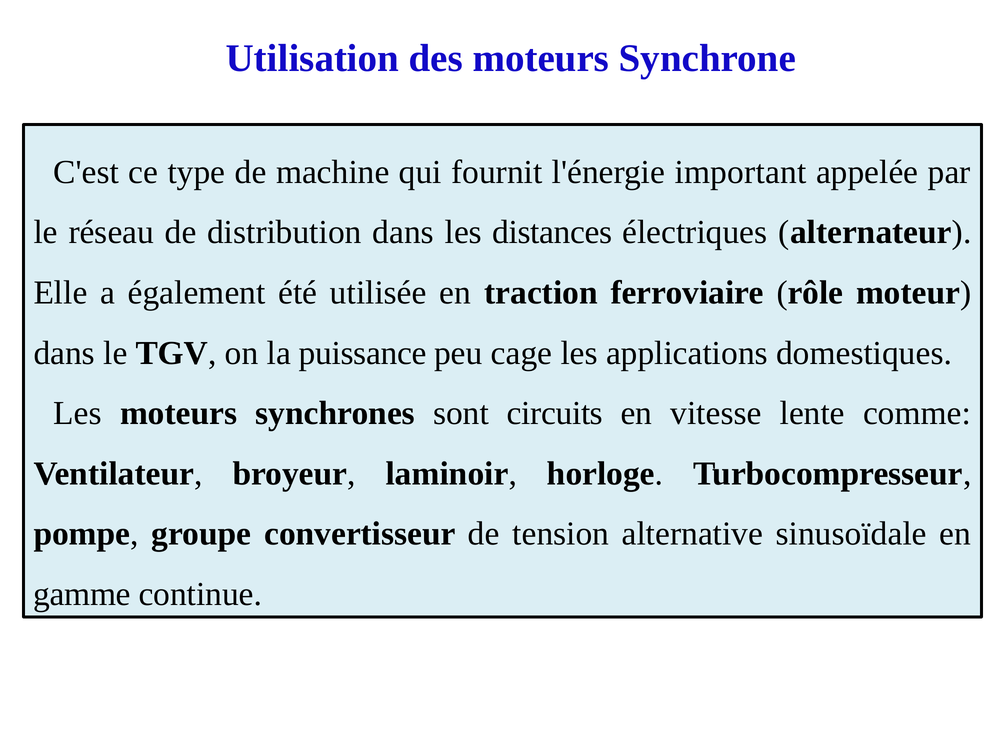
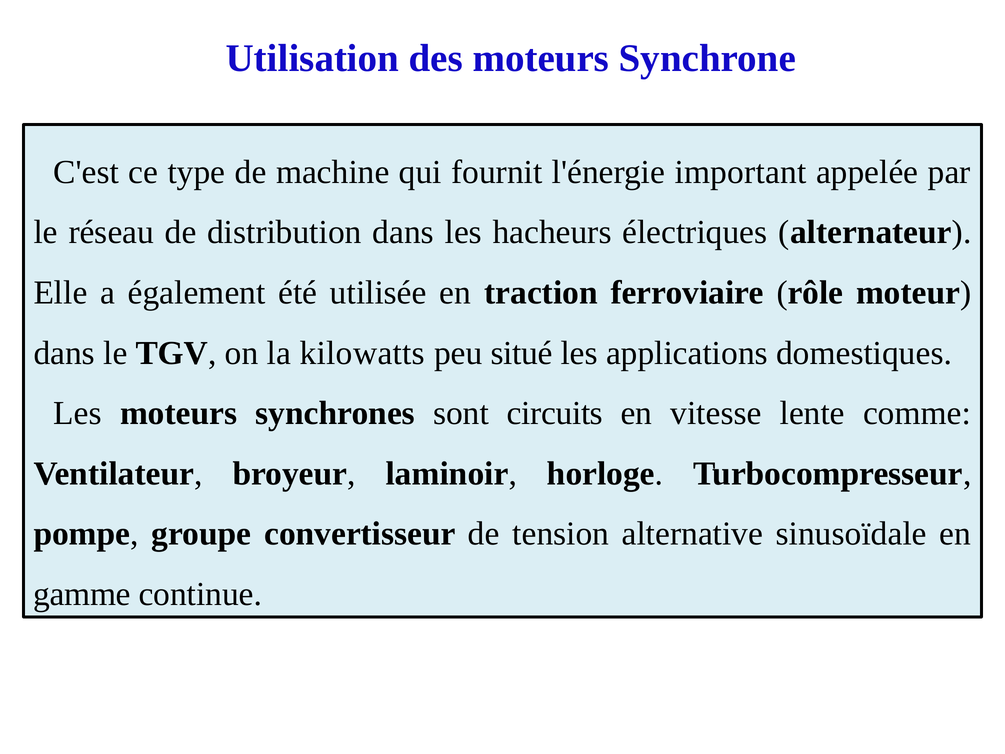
distances: distances -> hacheurs
puissance: puissance -> kilowatts
cage: cage -> situé
